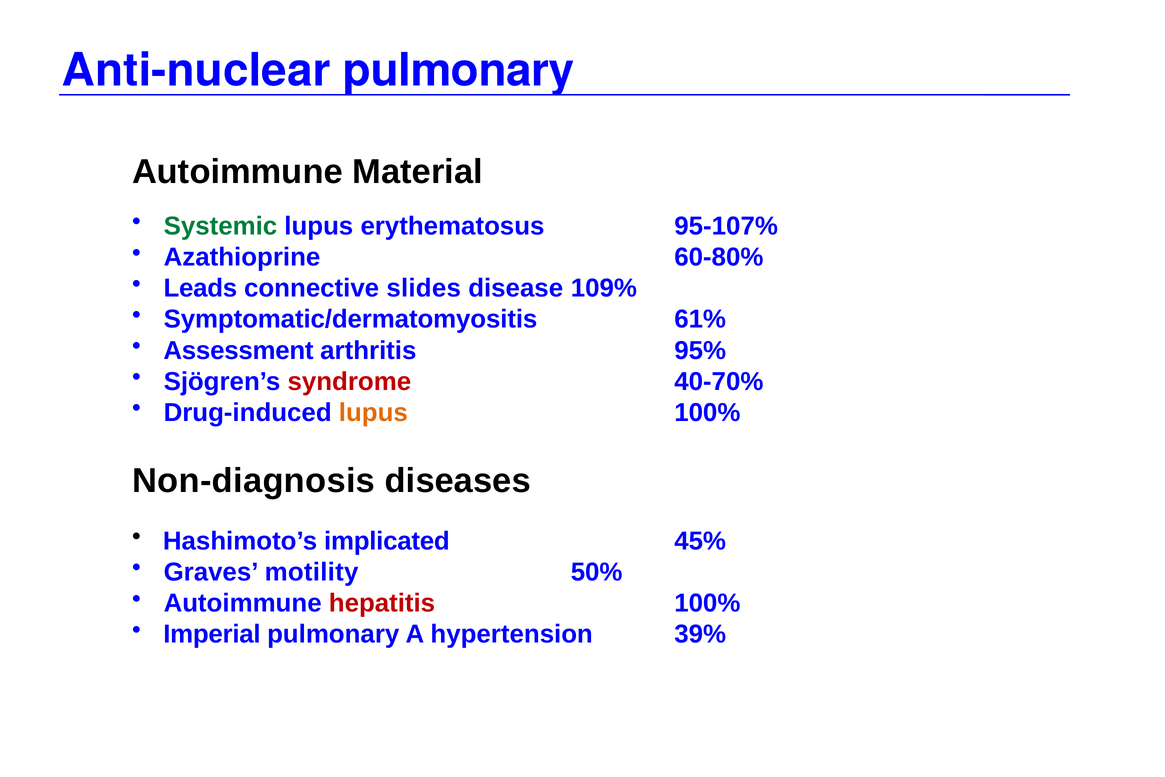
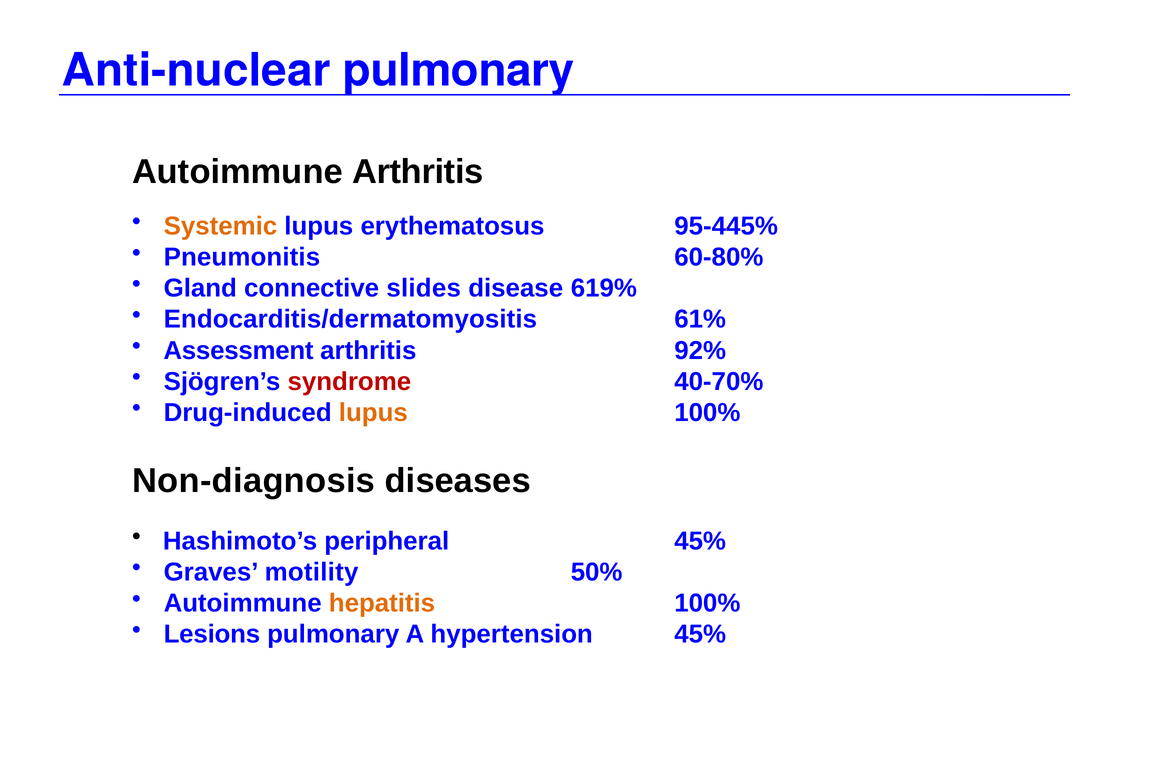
Autoimmune Material: Material -> Arthritis
Systemic colour: green -> orange
95-107%: 95-107% -> 95-445%
Azathioprine: Azathioprine -> Pneumonitis
Leads: Leads -> Gland
109%: 109% -> 619%
Symptomatic/dermatomyositis: Symptomatic/dermatomyositis -> Endocarditis/dermatomyositis
95%: 95% -> 92%
implicated: implicated -> peripheral
hepatitis colour: red -> orange
Imperial: Imperial -> Lesions
hypertension 39%: 39% -> 45%
